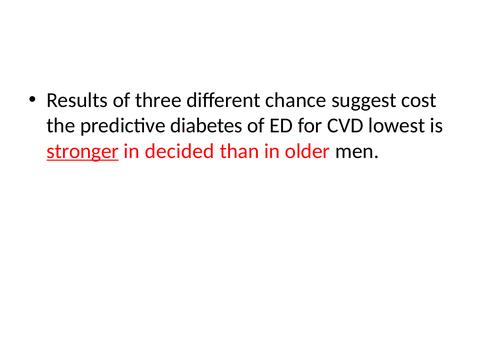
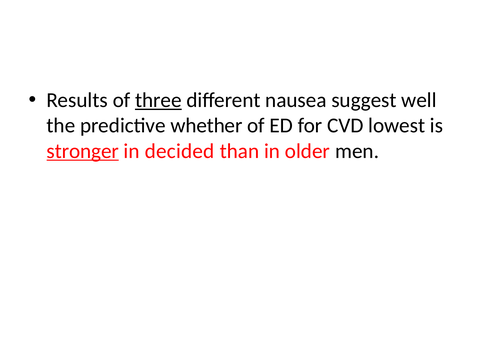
three underline: none -> present
chance: chance -> nausea
cost: cost -> well
diabetes: diabetes -> whether
